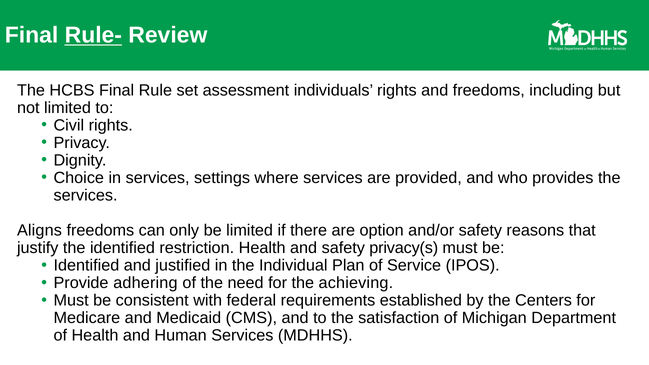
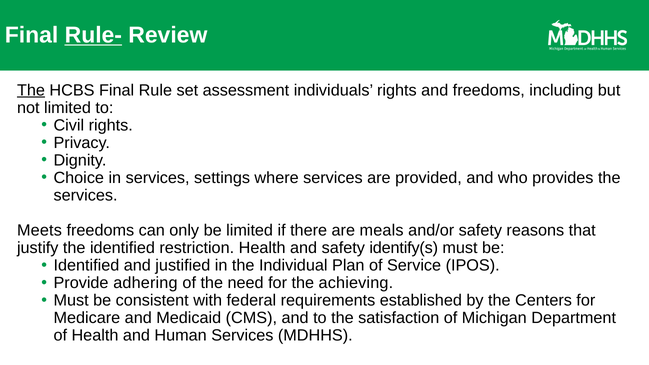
The at (31, 90) underline: none -> present
Aligns: Aligns -> Meets
option: option -> meals
privacy(s: privacy(s -> identify(s
